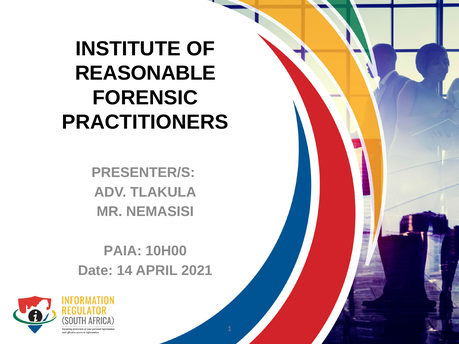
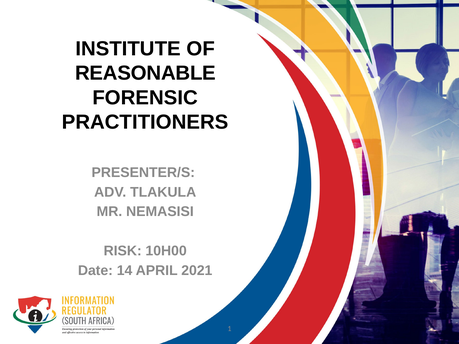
PAIA: PAIA -> RISK
